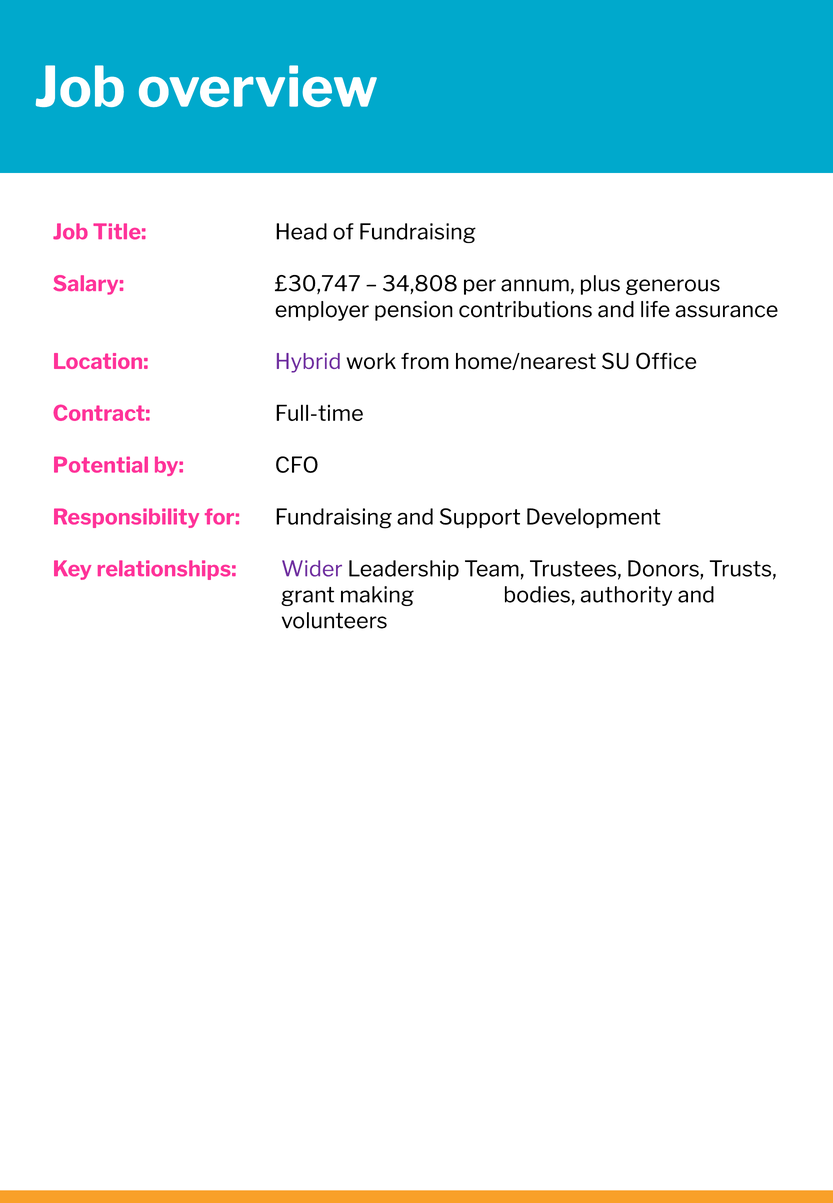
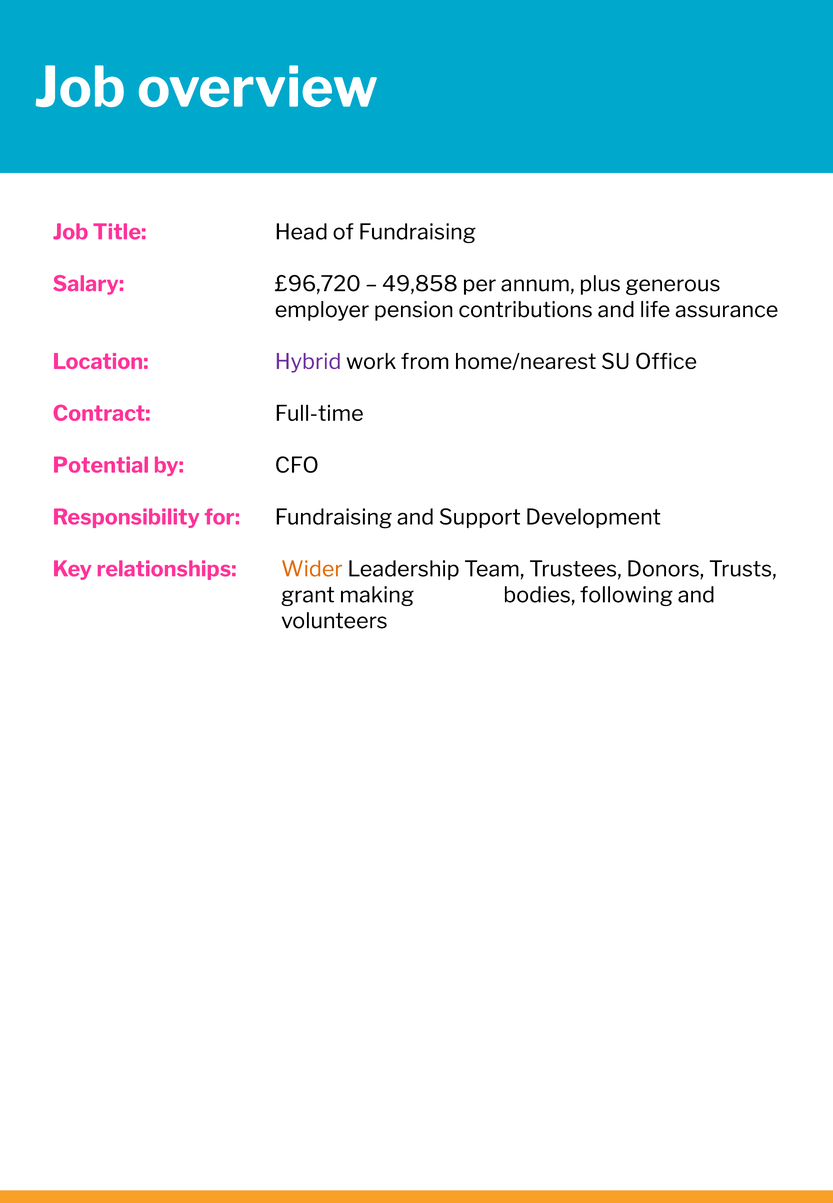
£30,747: £30,747 -> £96,720
34,808: 34,808 -> 49,858
Wider colour: purple -> orange
authority: authority -> following
